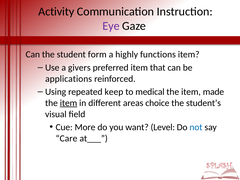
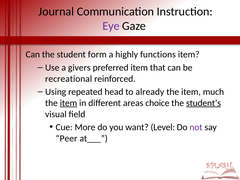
Activity: Activity -> Journal
applications: applications -> recreational
keep: keep -> head
medical: medical -> already
made: made -> much
student’s underline: none -> present
not colour: blue -> purple
Care: Care -> Peer
